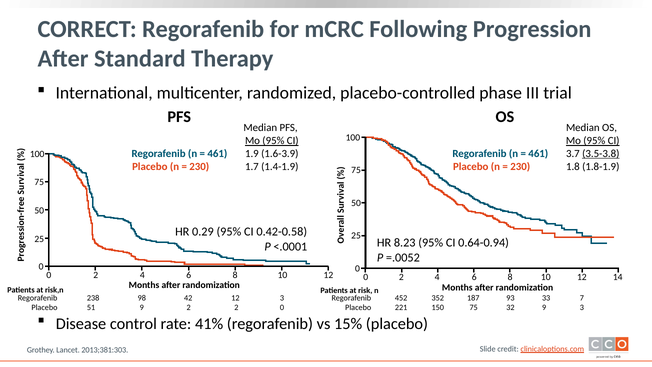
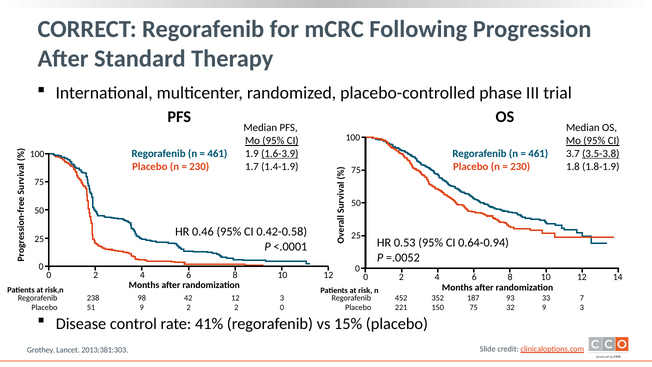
1.6-3.9 underline: none -> present
0.29: 0.29 -> 0.46
8.23: 8.23 -> 0.53
